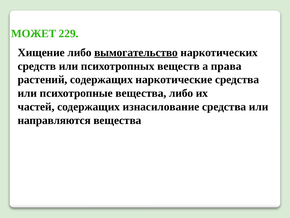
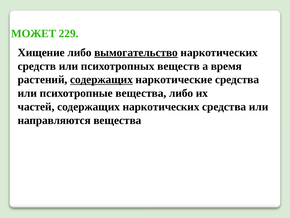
права: права -> время
содержащих at (101, 79) underline: none -> present
содержащих изнасилование: изнасилование -> наркотических
